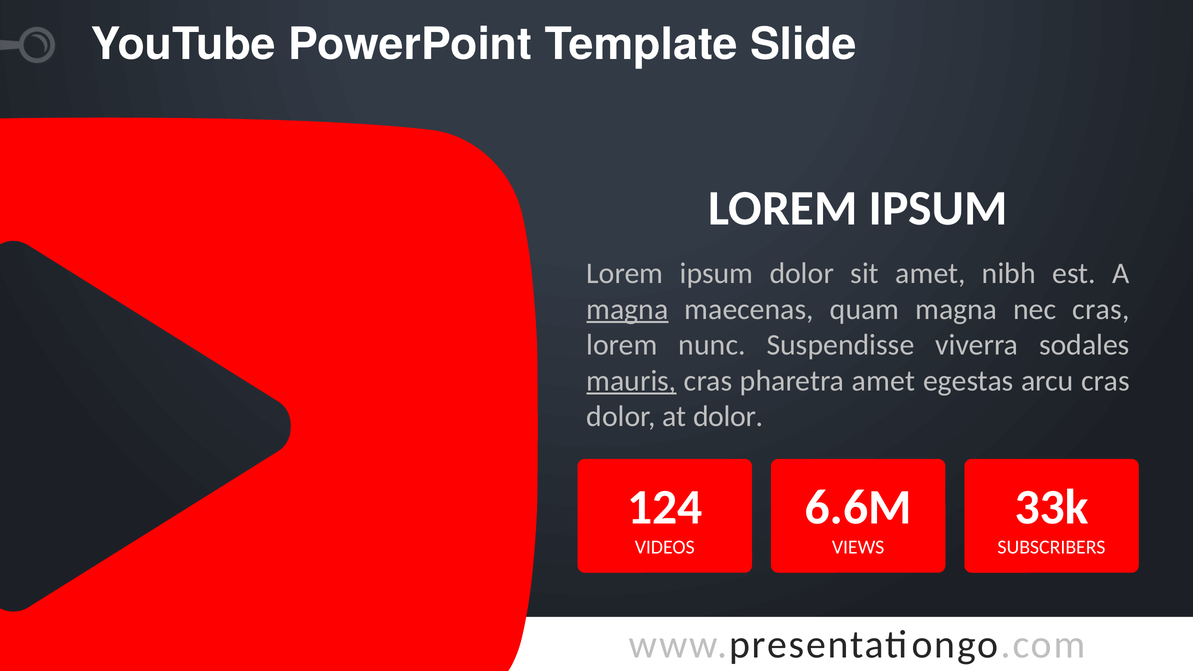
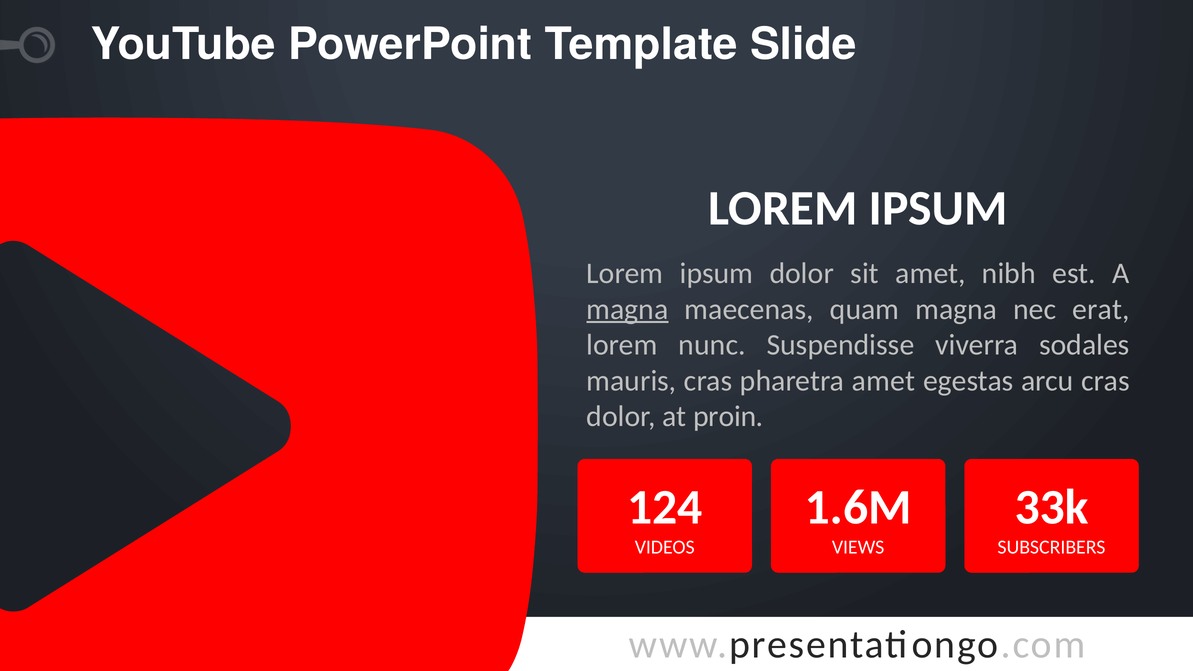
nec cras: cras -> erat
mauris underline: present -> none
at dolor: dolor -> proin
6.6M: 6.6M -> 1.6M
